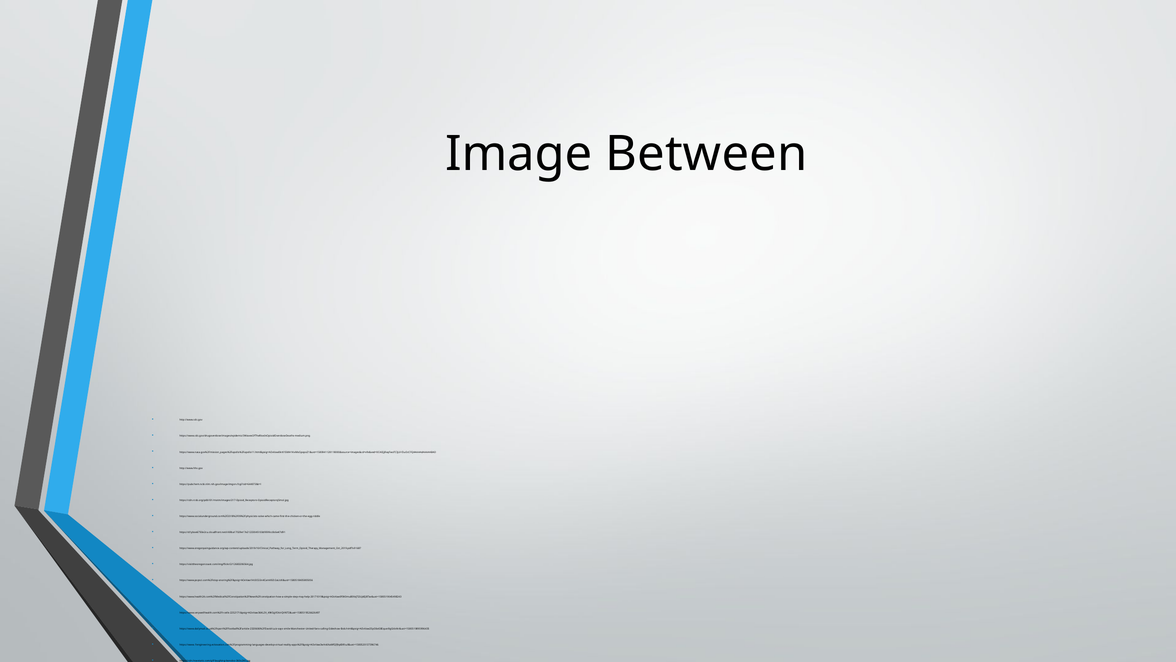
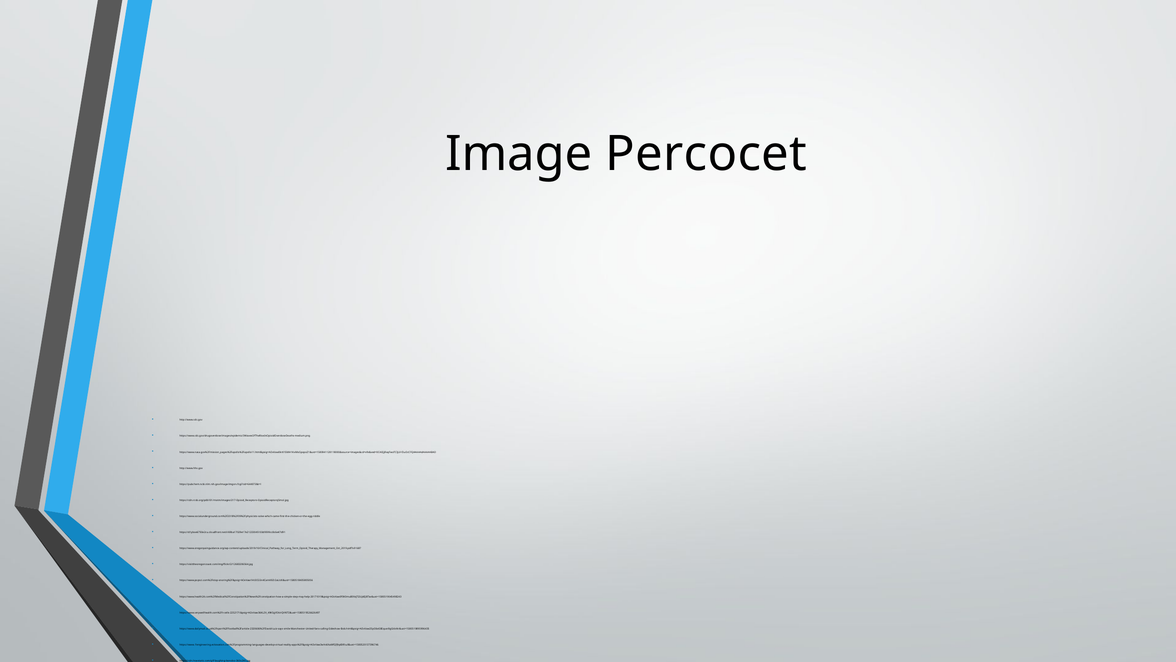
Between: Between -> Percocet
